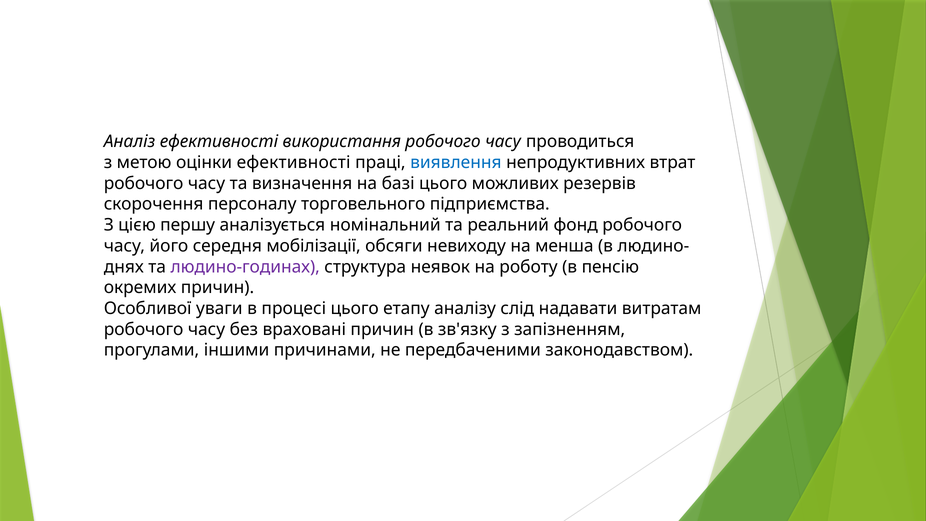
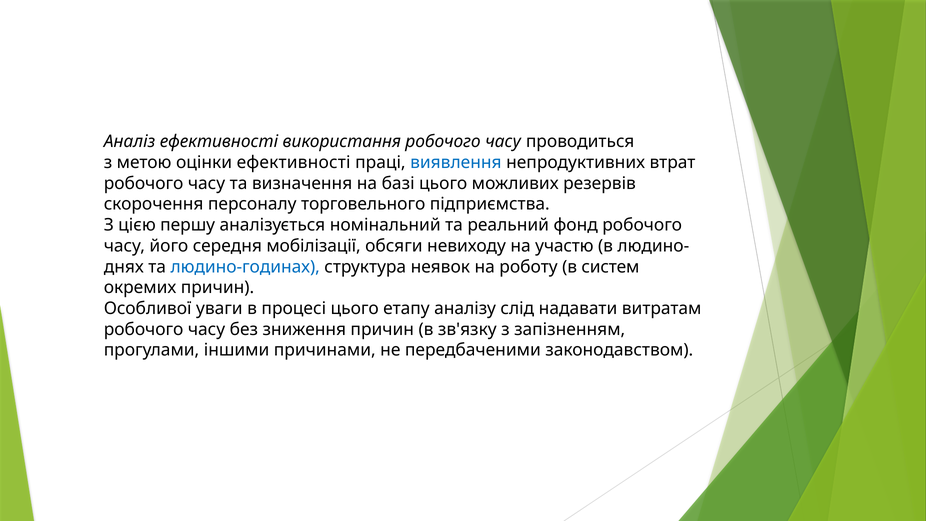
менша: менша -> участю
людино-годинах colour: purple -> blue
пенсію: пенсію -> систем
враховані: враховані -> зниження
